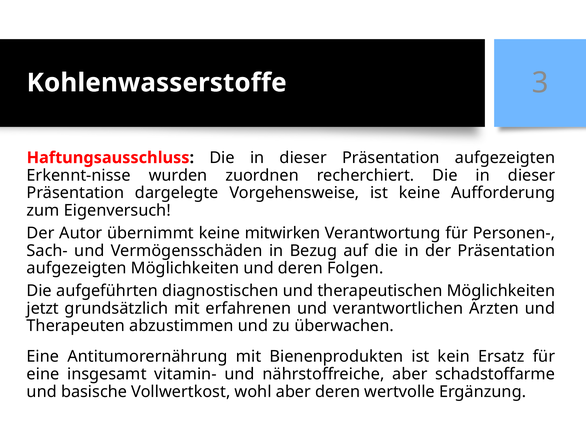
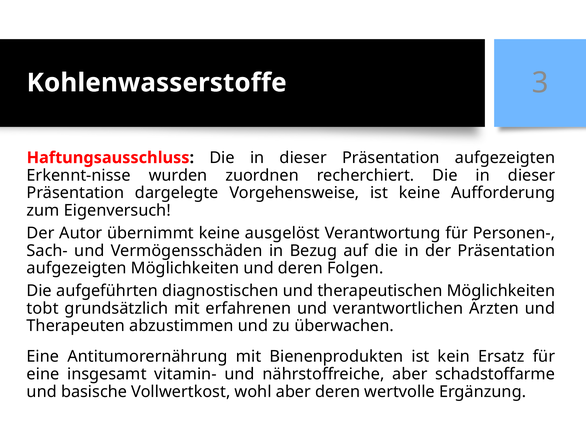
mitwirken: mitwirken -> ausgelöst
jetzt: jetzt -> tobt
